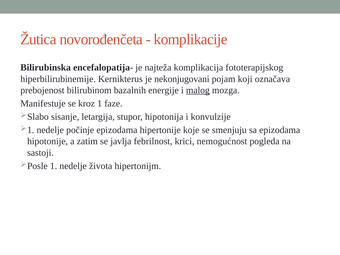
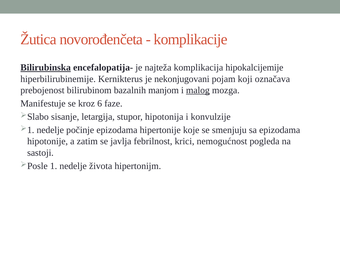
Bilirubinska underline: none -> present
fototerapijskog: fototerapijskog -> hipokalcijemije
energije: energije -> manjom
kroz 1: 1 -> 6
